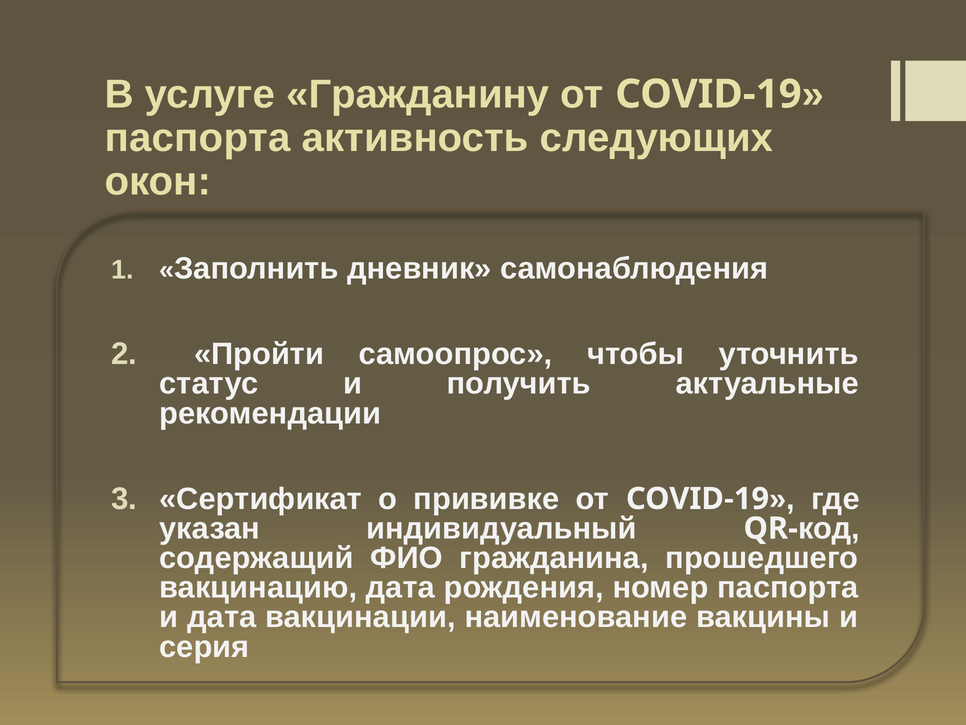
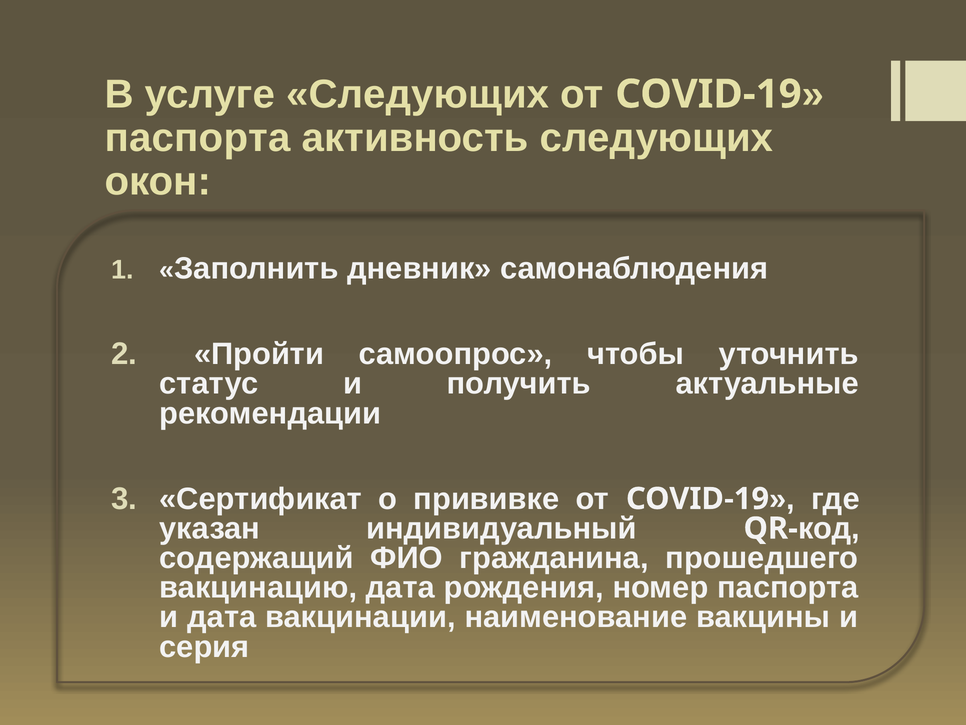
услуге Гражданину: Гражданину -> Следующих
